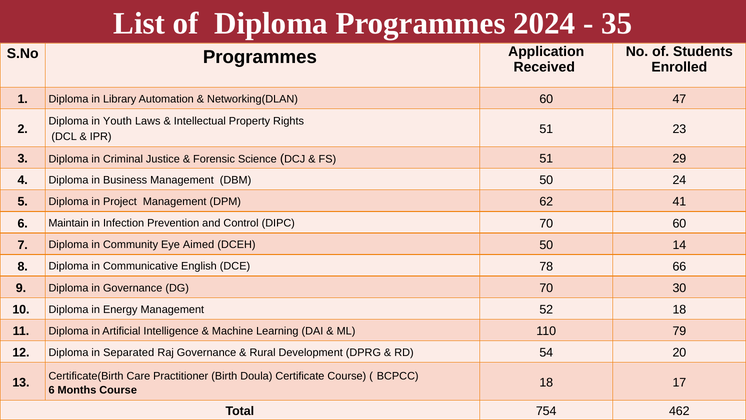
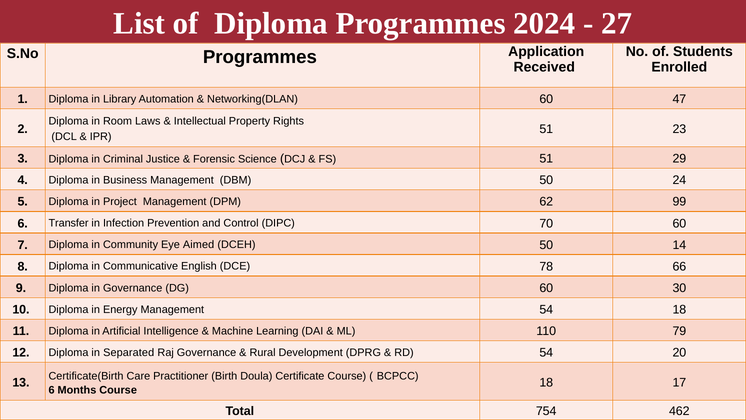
35: 35 -> 27
Youth: Youth -> Room
41: 41 -> 99
Maintain: Maintain -> Transfer
DG 70: 70 -> 60
Management 52: 52 -> 54
